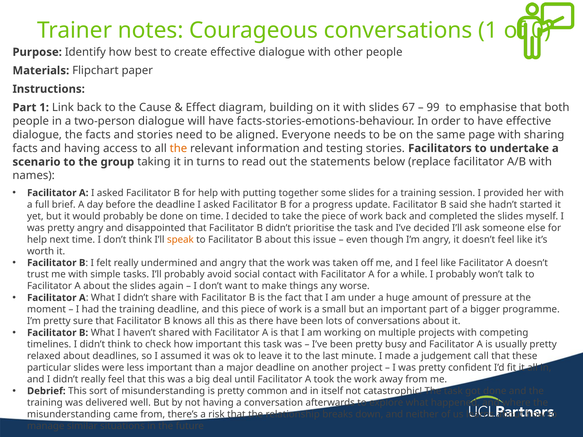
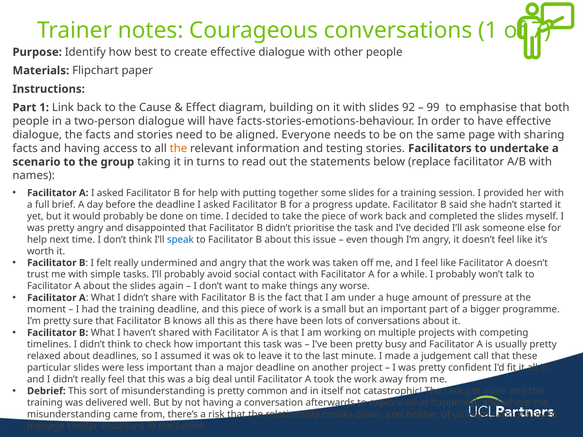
0: 0 -> 7
67: 67 -> 92
speak colour: orange -> blue
